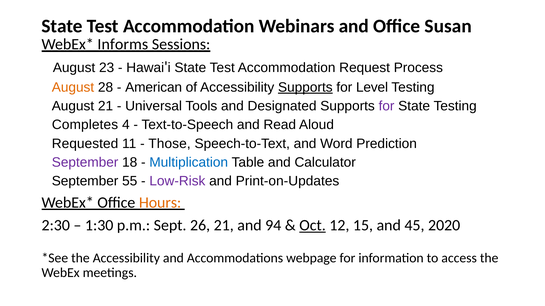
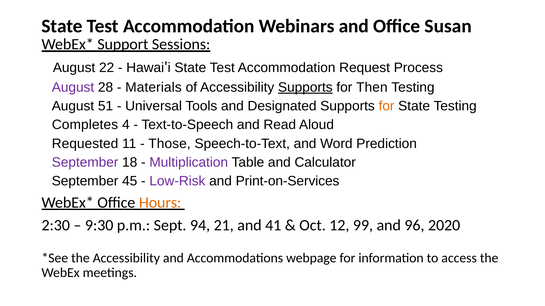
Informs: Informs -> Support
23: 23 -> 22
August at (73, 87) colour: orange -> purple
American: American -> Materials
Level: Level -> Then
August 21: 21 -> 51
for at (387, 106) colour: purple -> orange
Multiplication colour: blue -> purple
55: 55 -> 45
Print-on-Updates: Print-on-Updates -> Print-on-Services
1:30: 1:30 -> 9:30
26: 26 -> 94
94: 94 -> 41
Oct underline: present -> none
15: 15 -> 99
45: 45 -> 96
